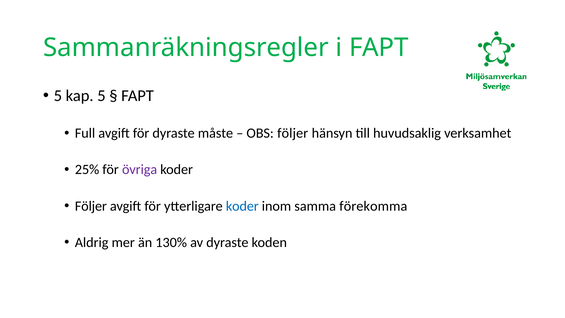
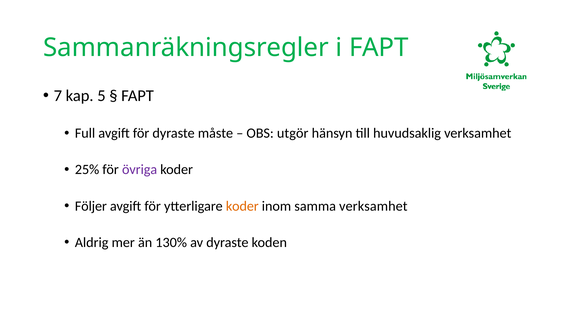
5 at (58, 96): 5 -> 7
OBS följer: följer -> utgör
koder at (242, 206) colour: blue -> orange
samma förekomma: förekomma -> verksamhet
